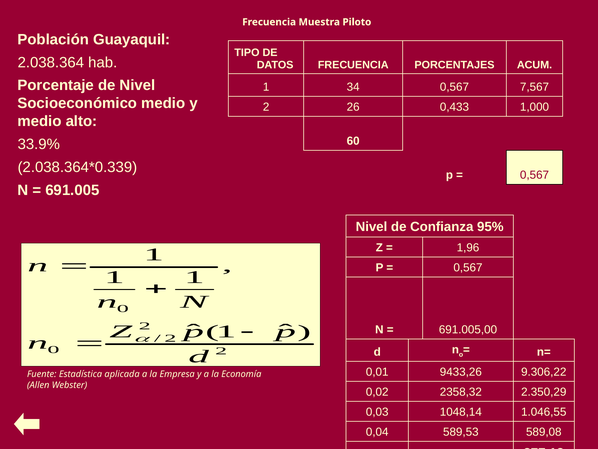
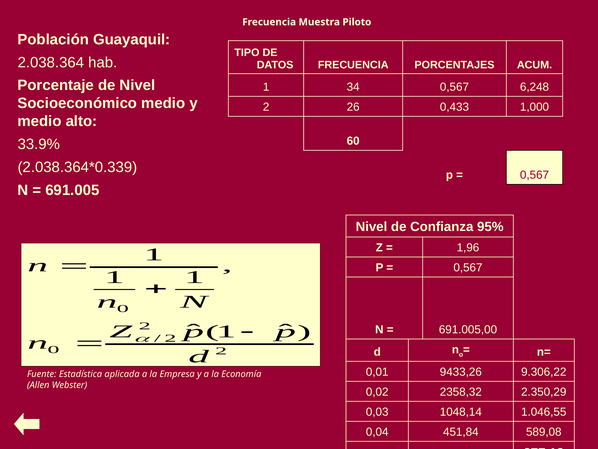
7,567: 7,567 -> 6,248
589,53: 589,53 -> 451,84
